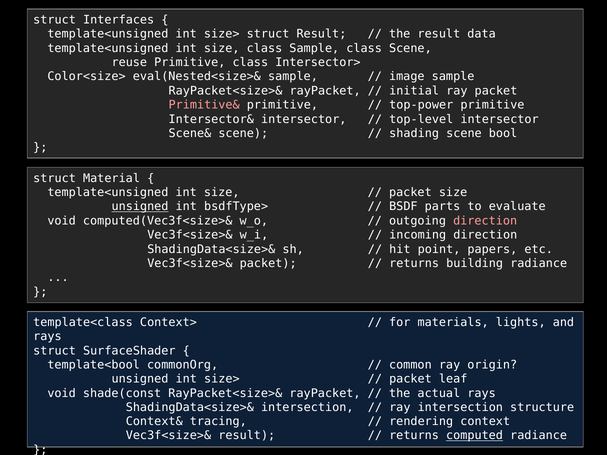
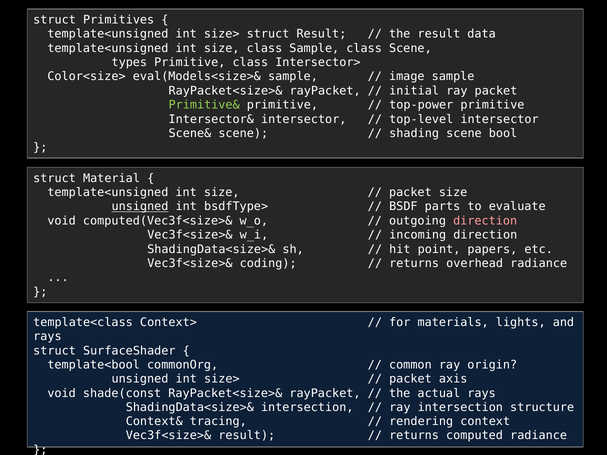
Interfaces: Interfaces -> Primitives
reuse: reuse -> types
eval(Nested<size>&: eval(Nested<size>& -> eval(Models<size>&
Primitive& colour: pink -> light green
Vec3f<size>& packet: packet -> coding
building: building -> overhead
leaf: leaf -> axis
computed underline: present -> none
